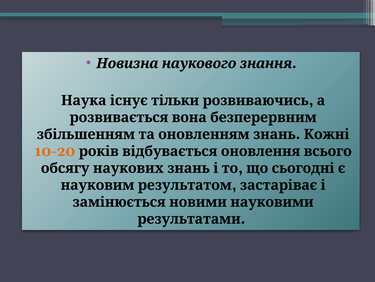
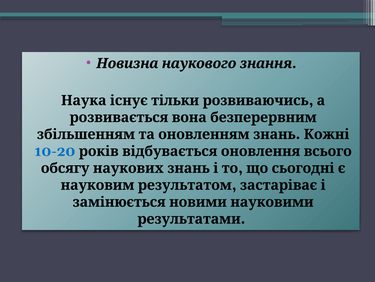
10-20 colour: orange -> blue
